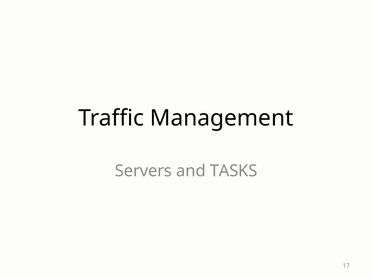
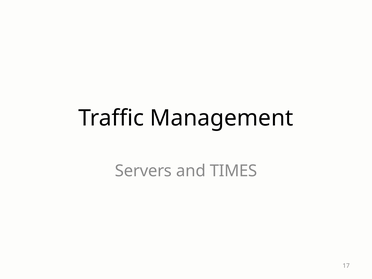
TASKS: TASKS -> TIMES
